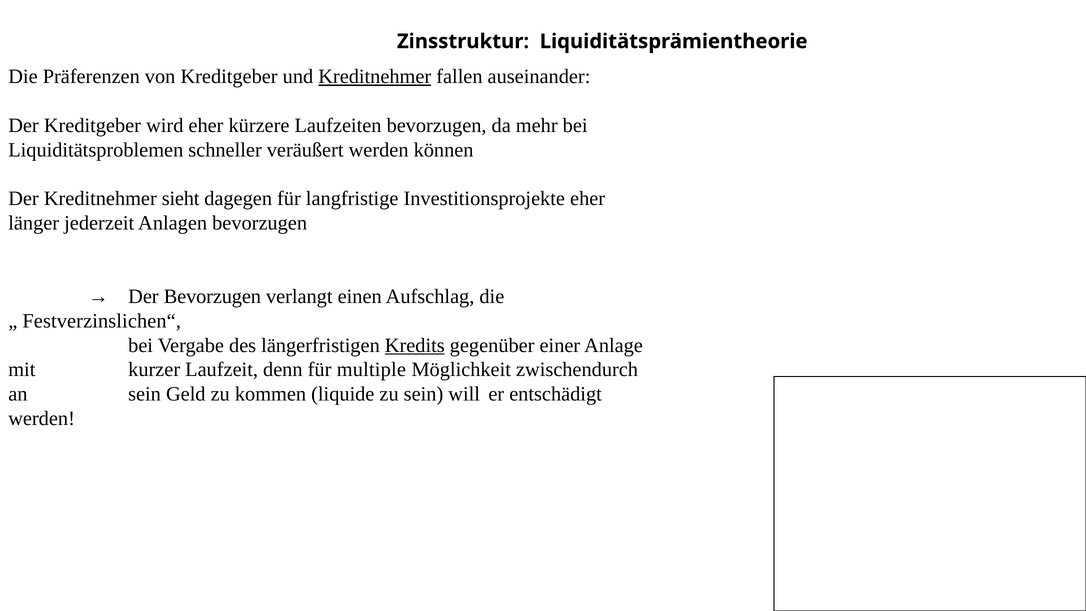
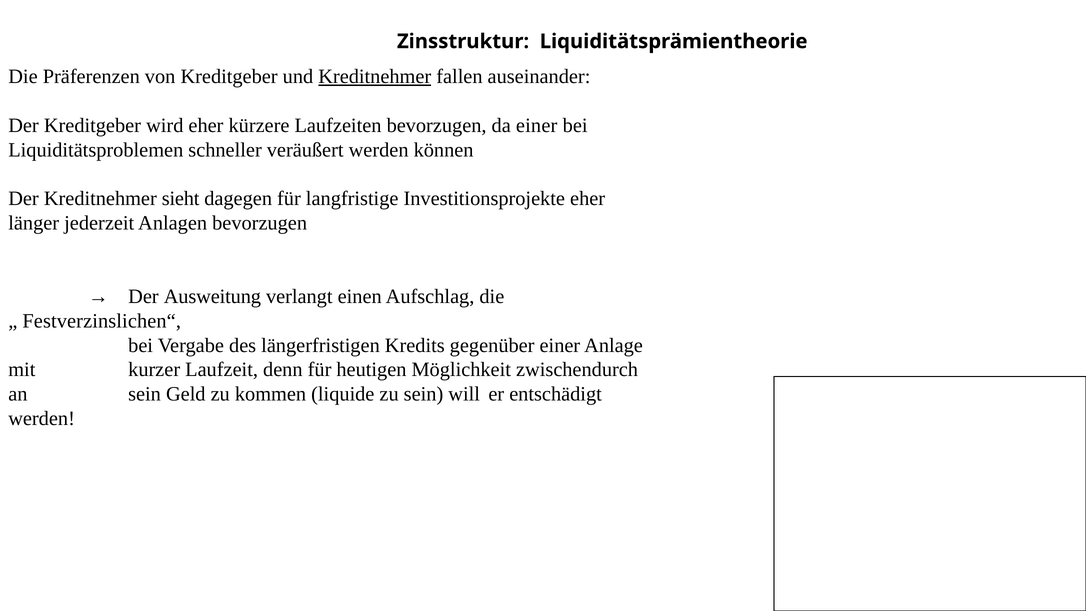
da mehr: mehr -> einer
Der Bevorzugen: Bevorzugen -> Ausweitung
Kredits underline: present -> none
multiple: multiple -> heutigen
